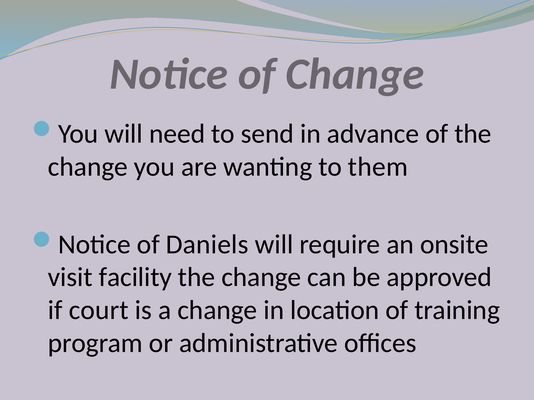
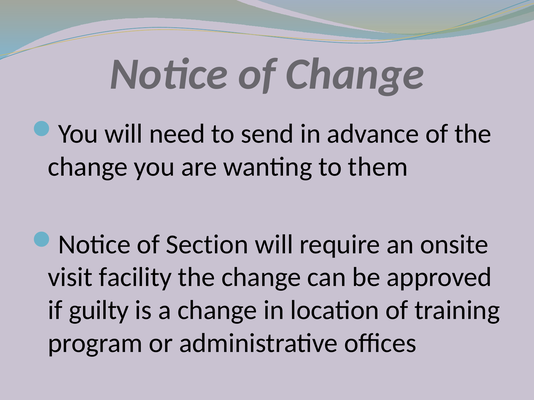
Daniels: Daniels -> Section
court: court -> guilty
